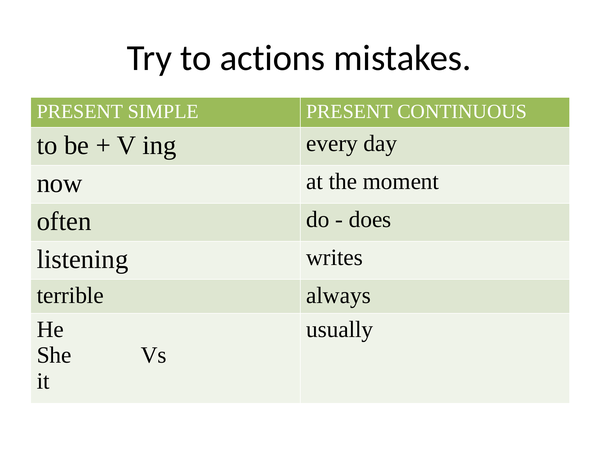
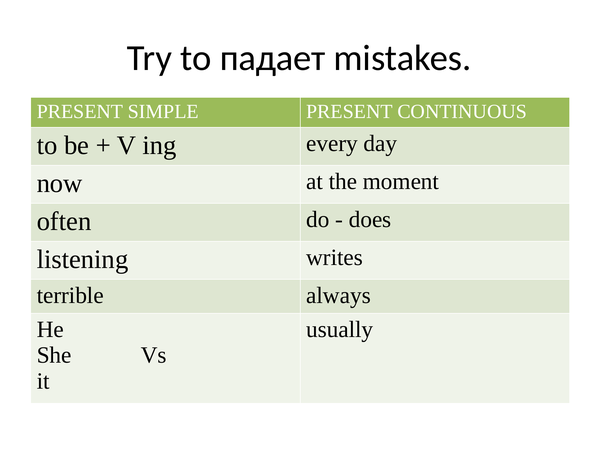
actions: actions -> падает
